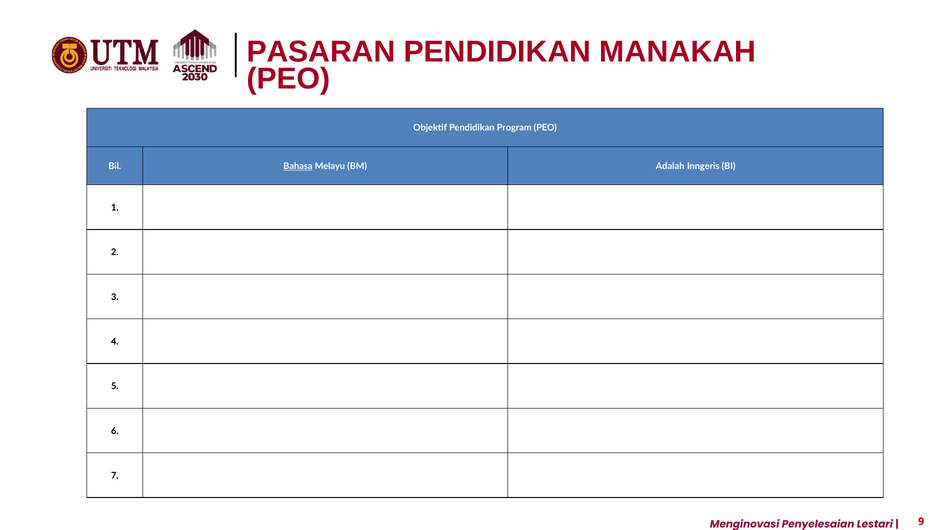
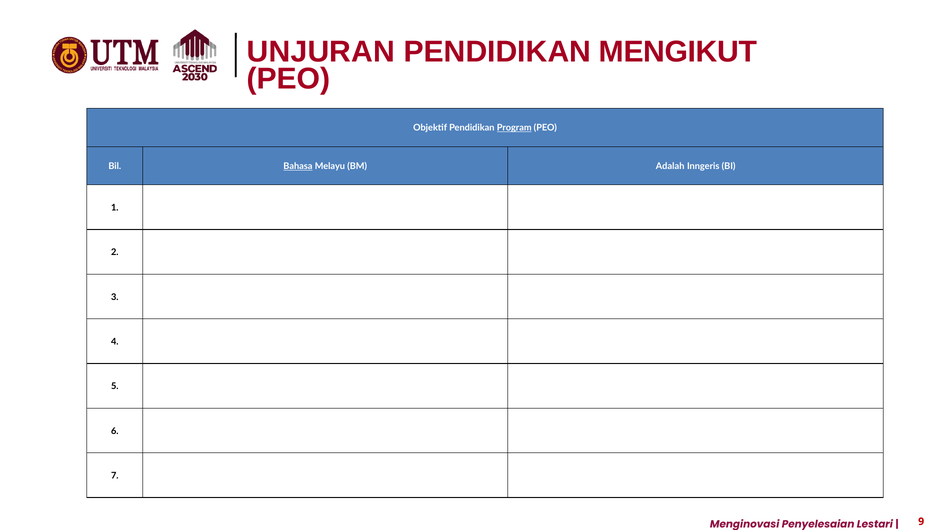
PASARAN: PASARAN -> UNJURAN
MANAKAH: MANAKAH -> MENGIKUT
Program underline: none -> present
